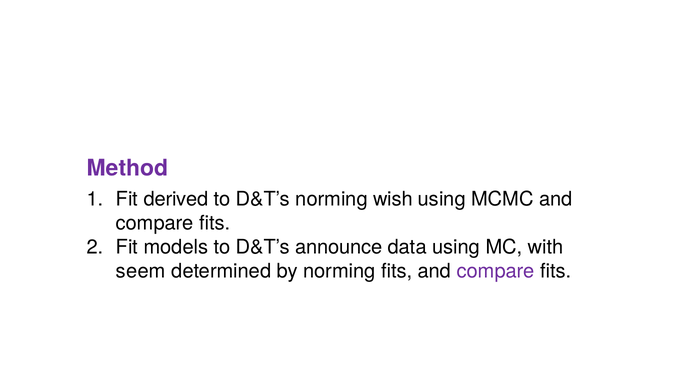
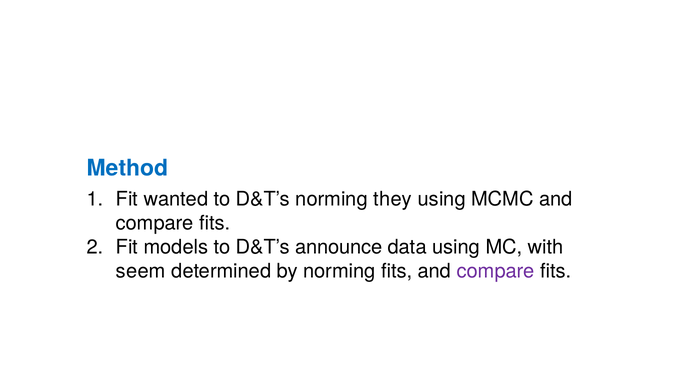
Method colour: purple -> blue
derived: derived -> wanted
wish: wish -> they
